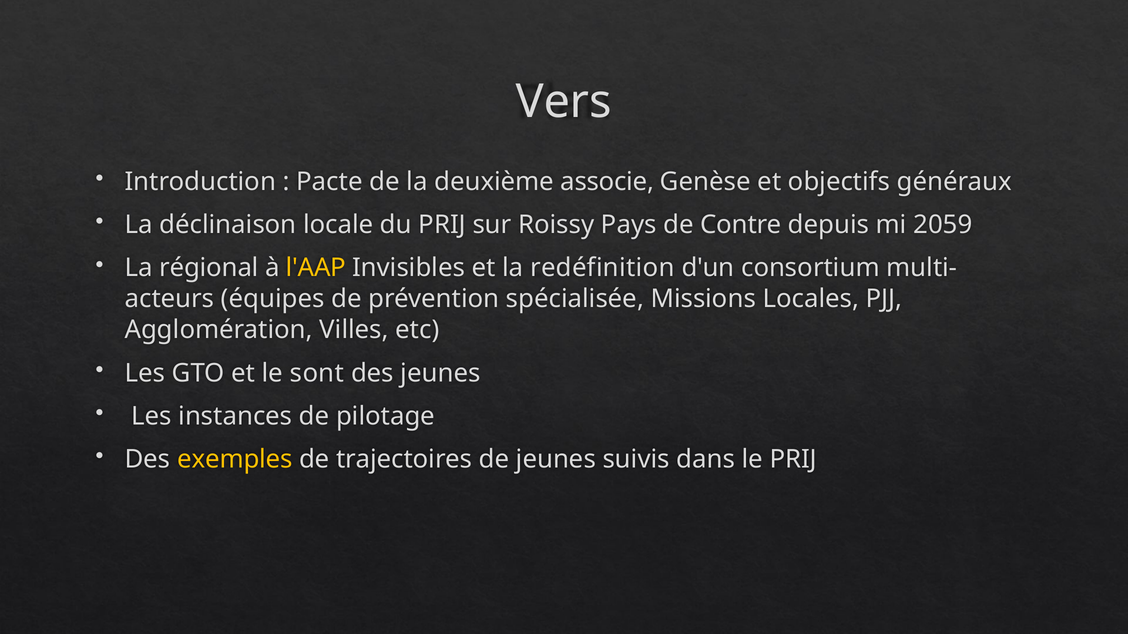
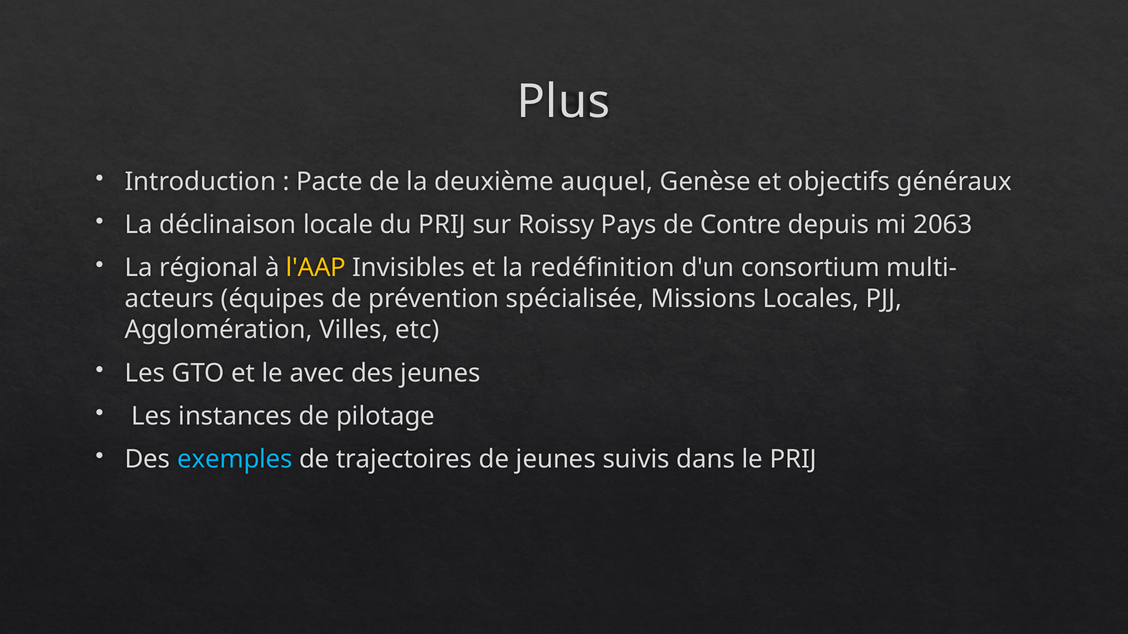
Vers: Vers -> Plus
associe: associe -> auquel
2059: 2059 -> 2063
sont: sont -> avec
exemples colour: yellow -> light blue
